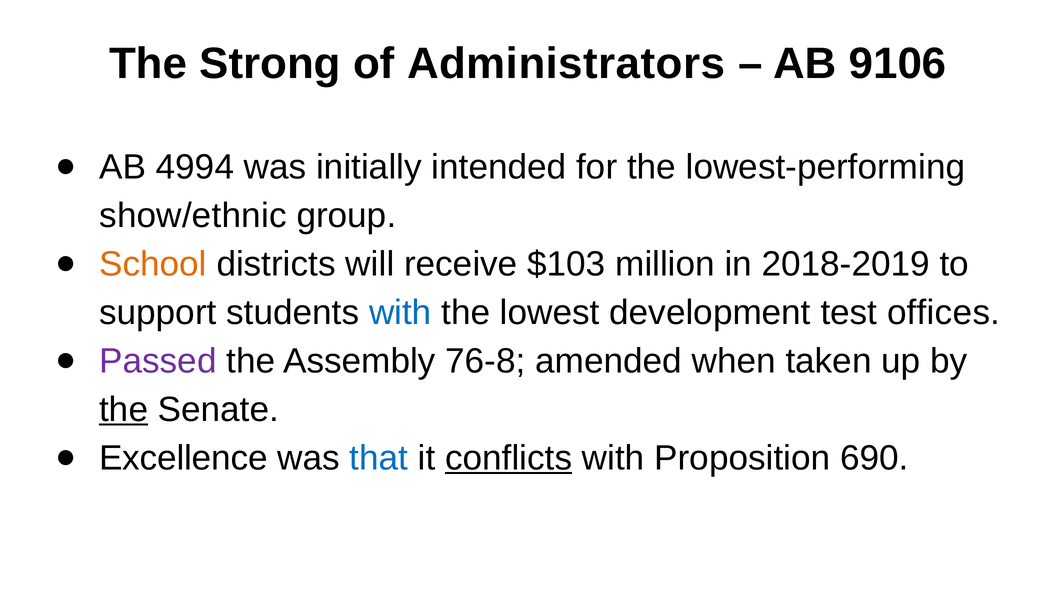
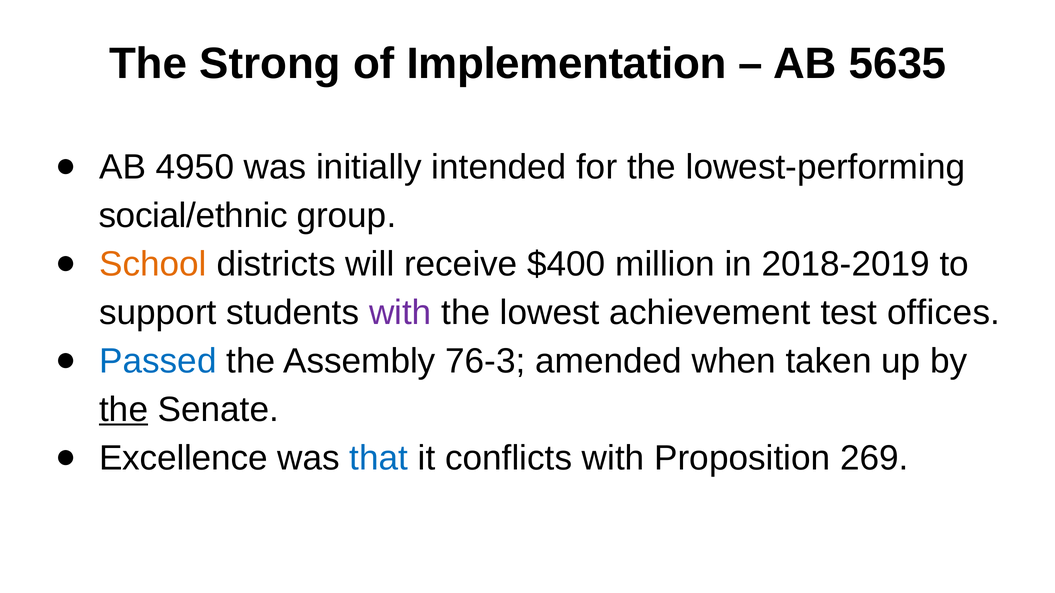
Administrators: Administrators -> Implementation
9106: 9106 -> 5635
4994: 4994 -> 4950
show/ethnic: show/ethnic -> social/ethnic
$103: $103 -> $400
with at (400, 313) colour: blue -> purple
development: development -> achievement
Passed colour: purple -> blue
76-8: 76-8 -> 76-3
conflicts underline: present -> none
690: 690 -> 269
